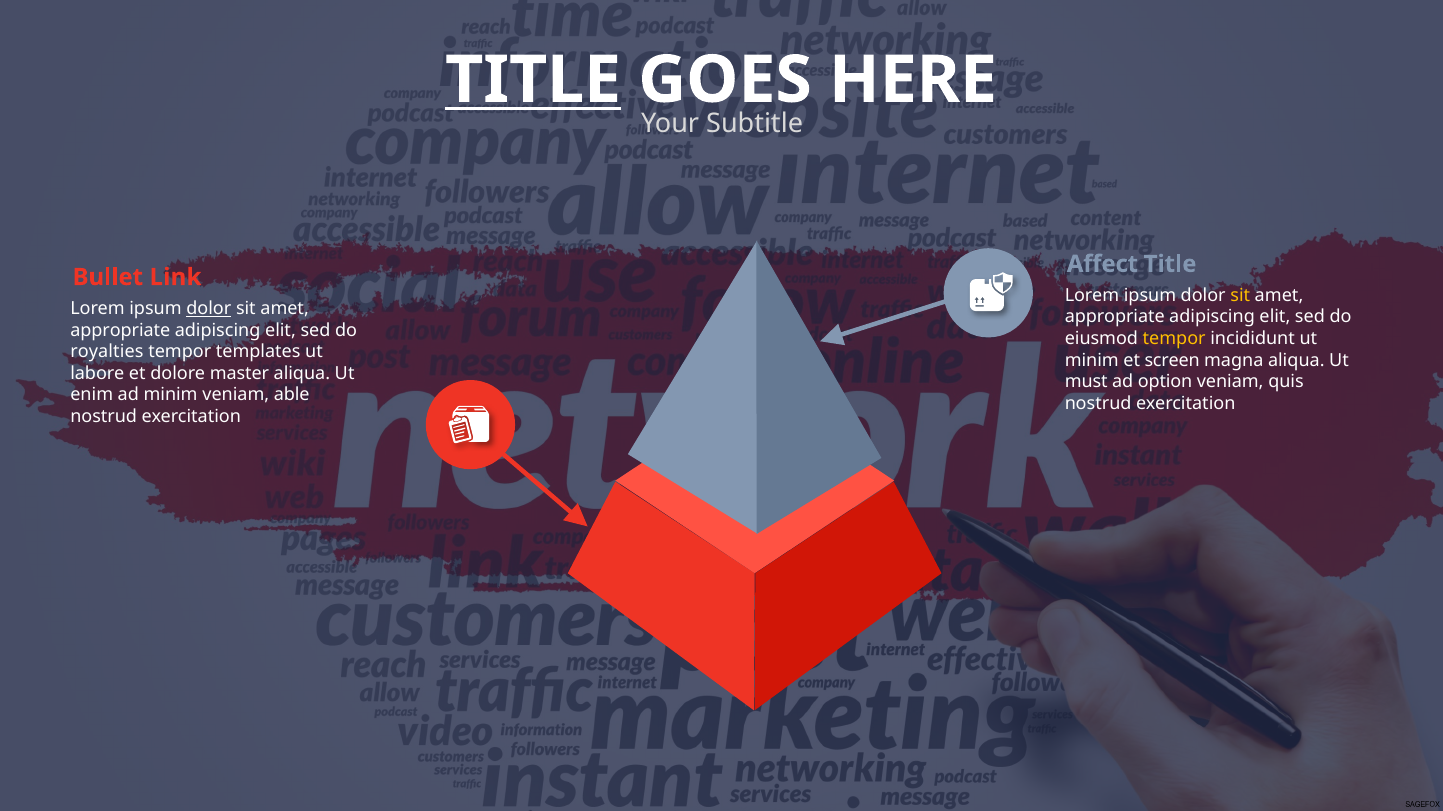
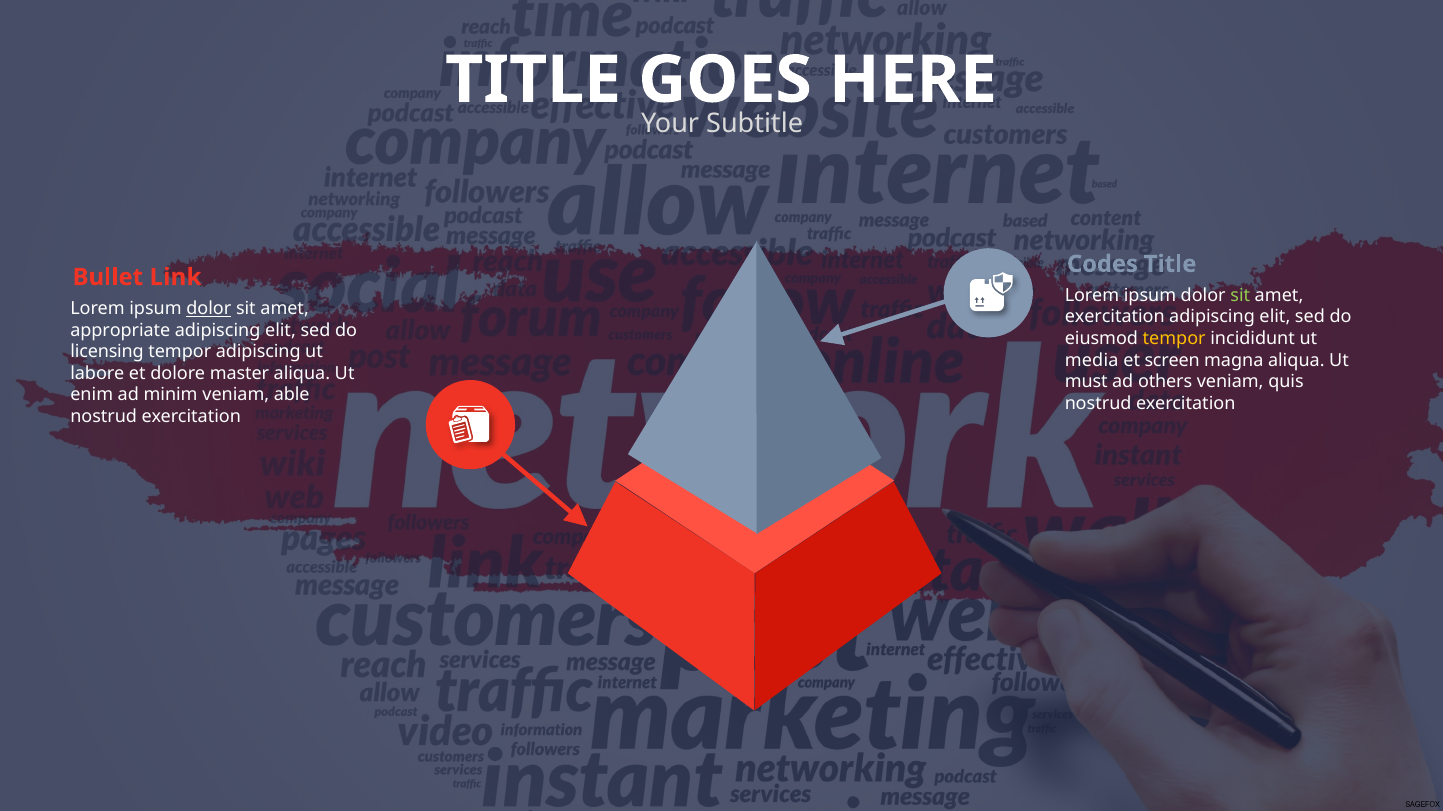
TITLE at (533, 80) underline: present -> none
Affect: Affect -> Codes
sit at (1240, 296) colour: yellow -> light green
appropriate at (1115, 317): appropriate -> exercitation
royalties: royalties -> licensing
tempor templates: templates -> adipiscing
minim at (1092, 361): minim -> media
option: option -> others
